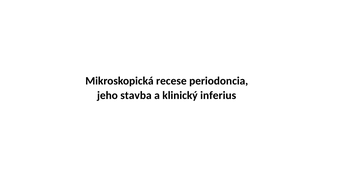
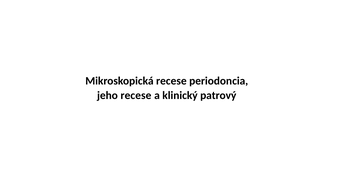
jeho stavba: stavba -> recese
inferius: inferius -> patrový
